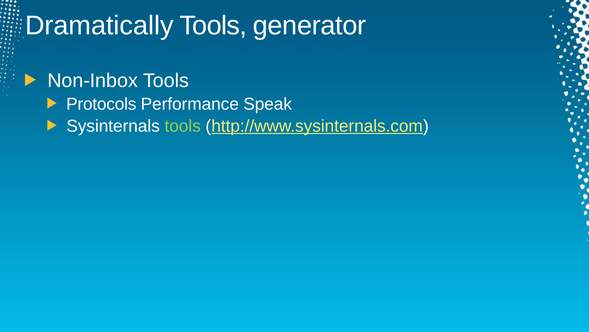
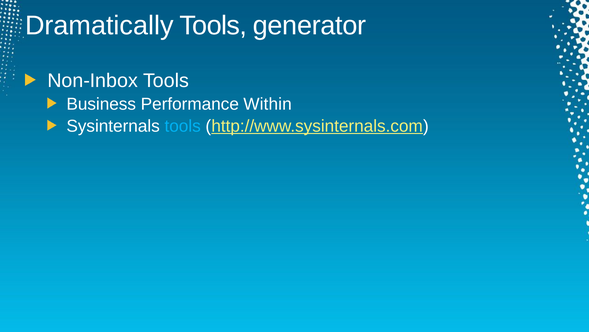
Protocols: Protocols -> Business
Speak: Speak -> Within
tools at (183, 126) colour: light green -> light blue
